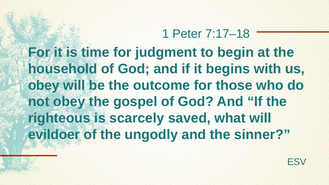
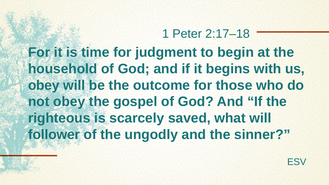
7:17–18: 7:17–18 -> 2:17–18
evildoer: evildoer -> follower
